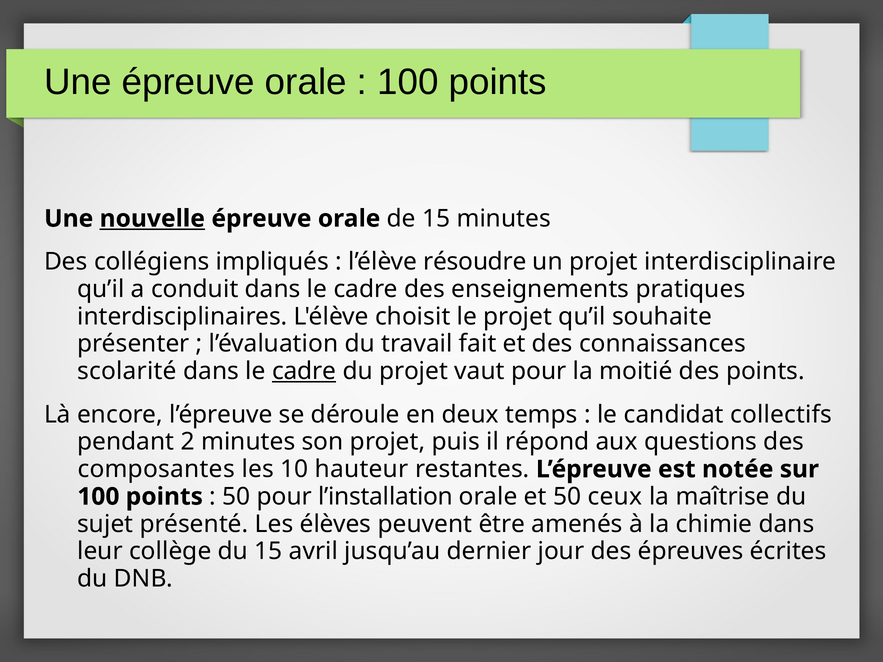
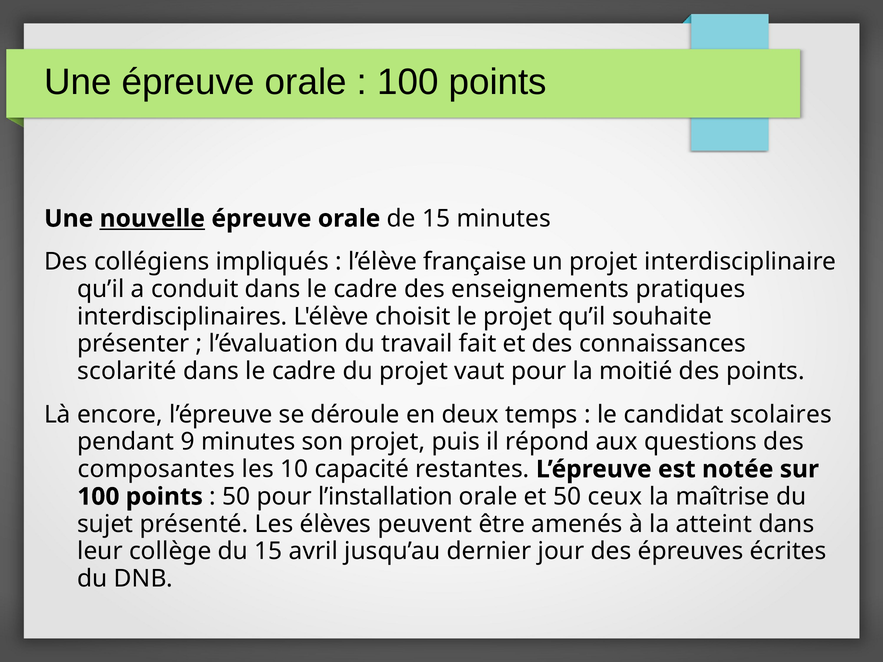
résoudre: résoudre -> française
cadre at (304, 371) underline: present -> none
collectifs: collectifs -> scolaires
2: 2 -> 9
hauteur: hauteur -> capacité
chimie: chimie -> atteint
